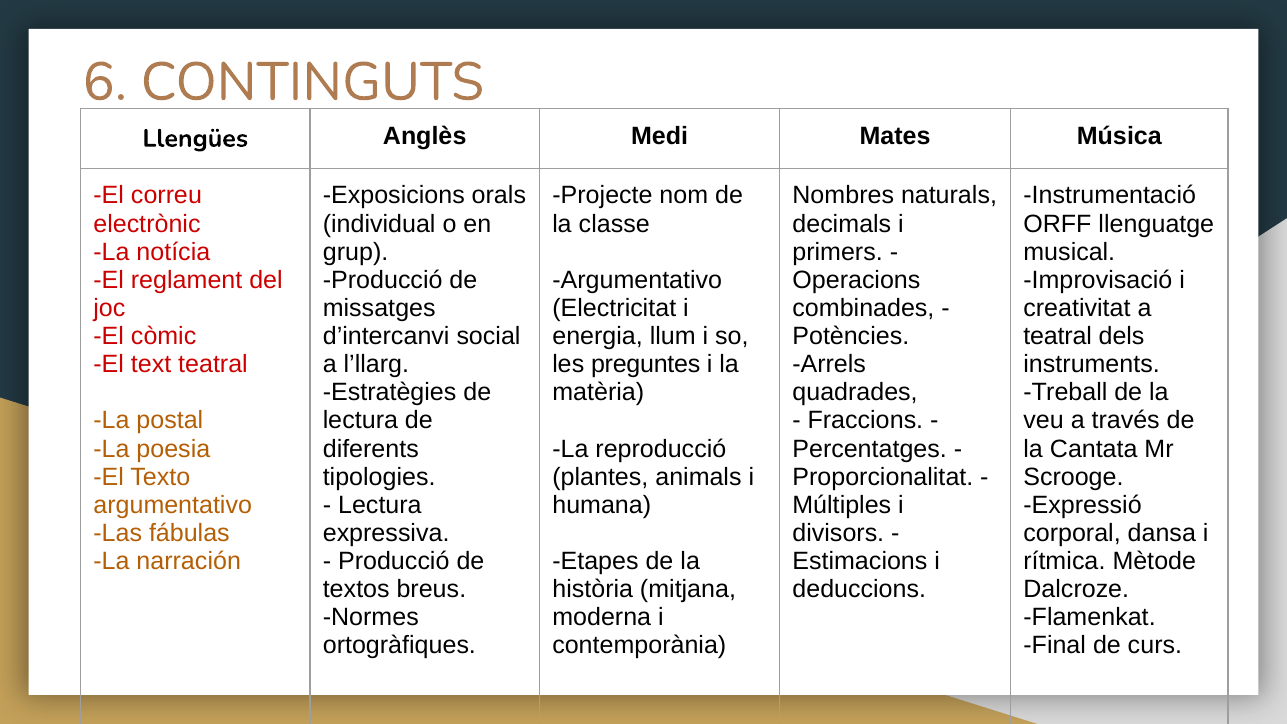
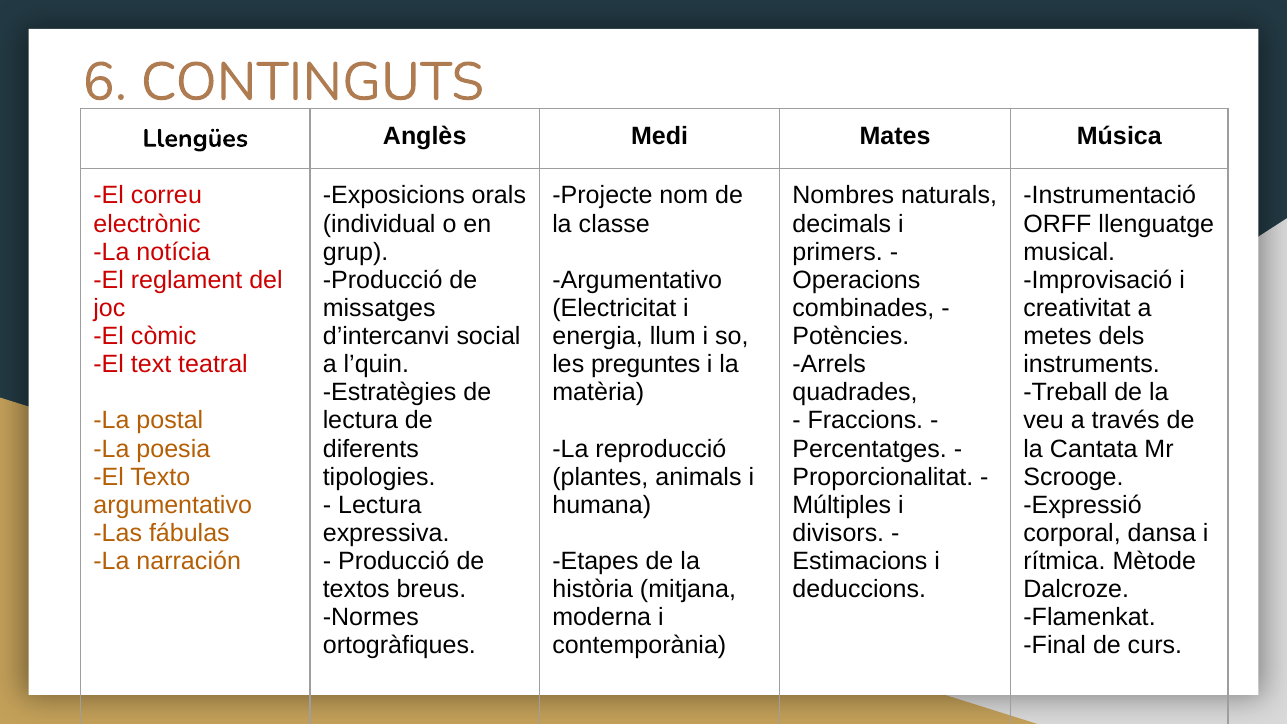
teatral at (1058, 336): teatral -> metes
l’llarg: l’llarg -> l’quin
